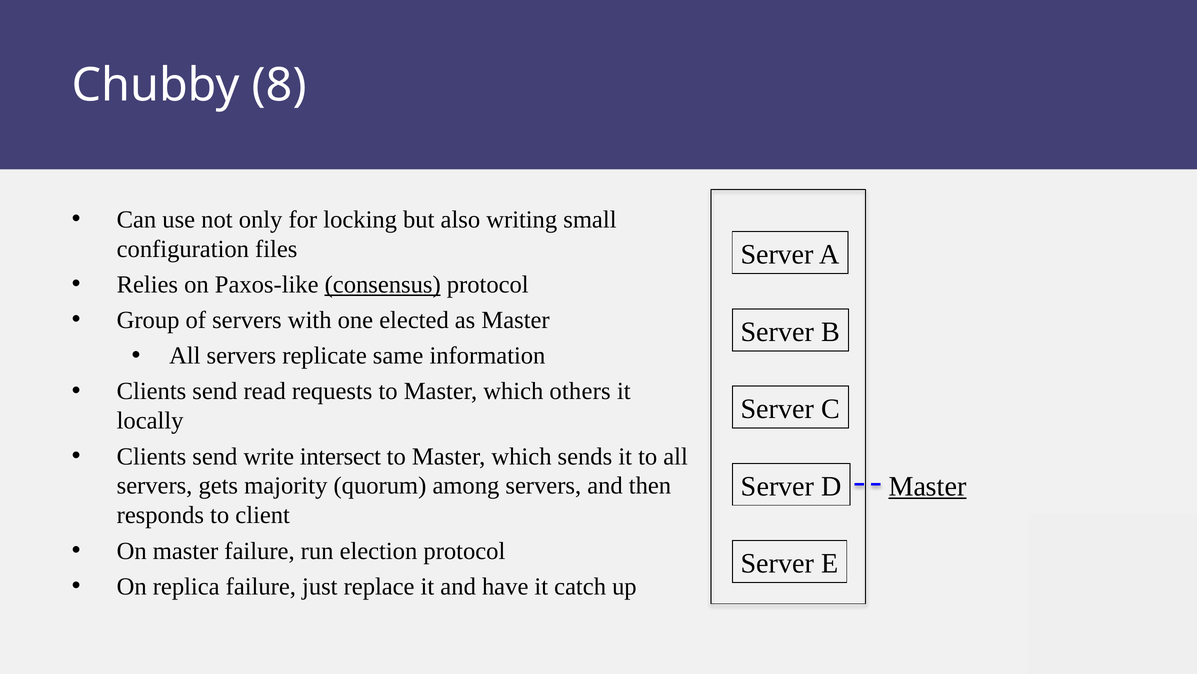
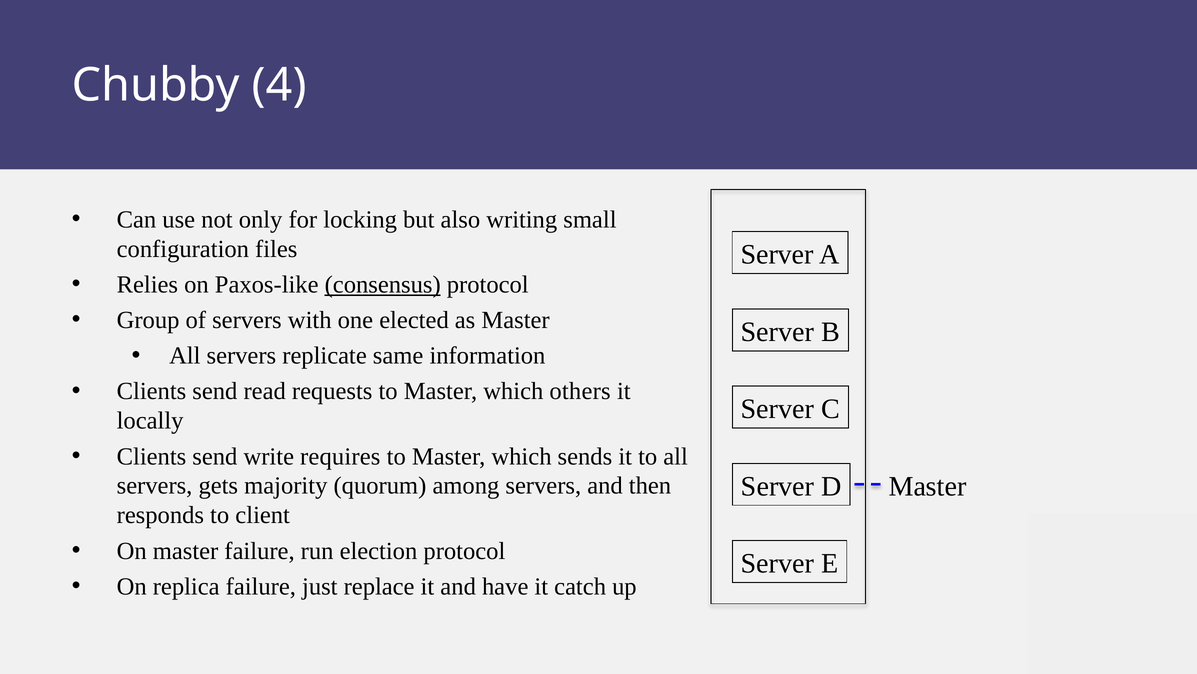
8: 8 -> 4
intersect: intersect -> requires
Master at (928, 487) underline: present -> none
